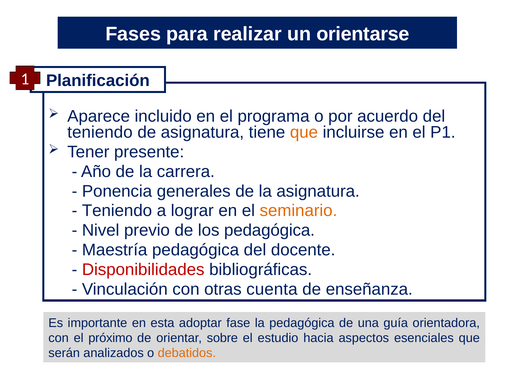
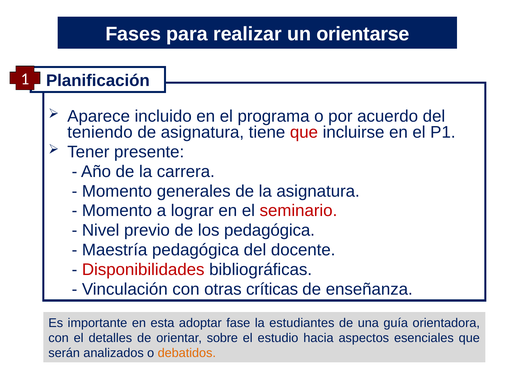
que at (304, 133) colour: orange -> red
Ponencia at (117, 192): Ponencia -> Momento
Teniendo at (117, 211): Teniendo -> Momento
seminario colour: orange -> red
cuenta: cuenta -> críticas
la pedagógica: pedagógica -> estudiantes
próximo: próximo -> detalles
